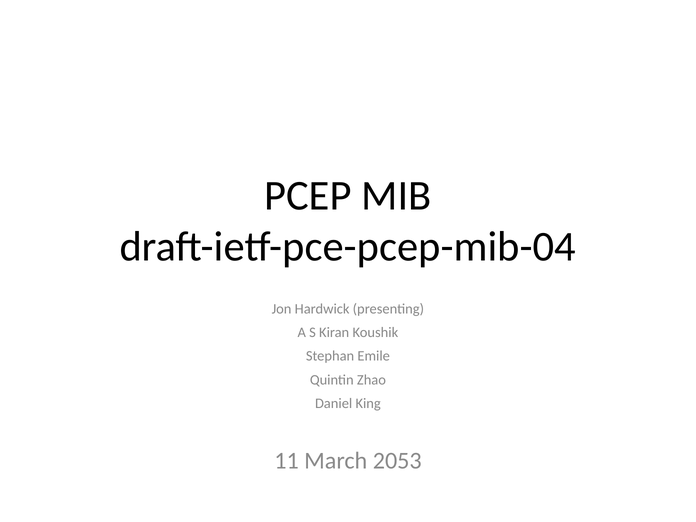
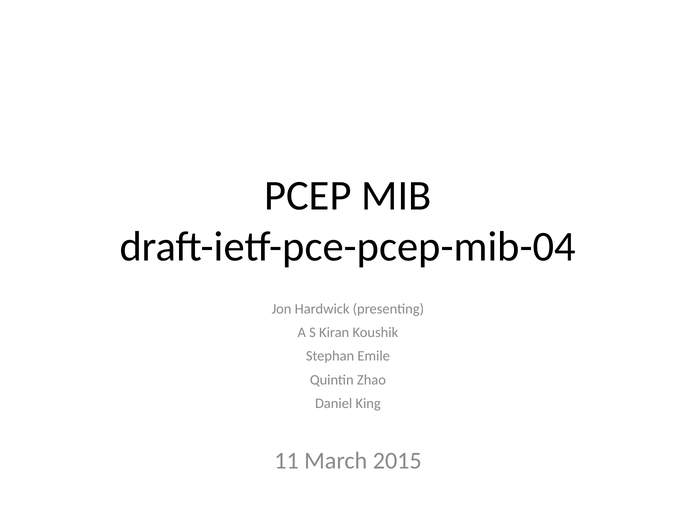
2053: 2053 -> 2015
